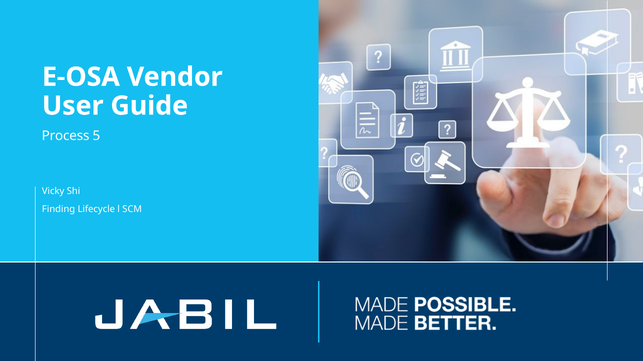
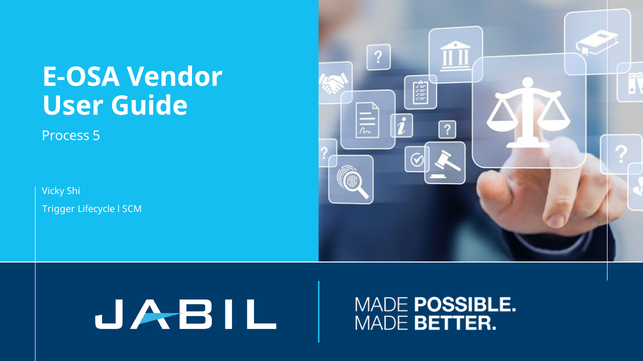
Finding: Finding -> Trigger
